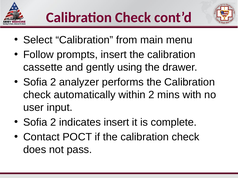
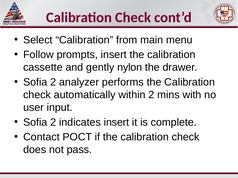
using: using -> nylon
